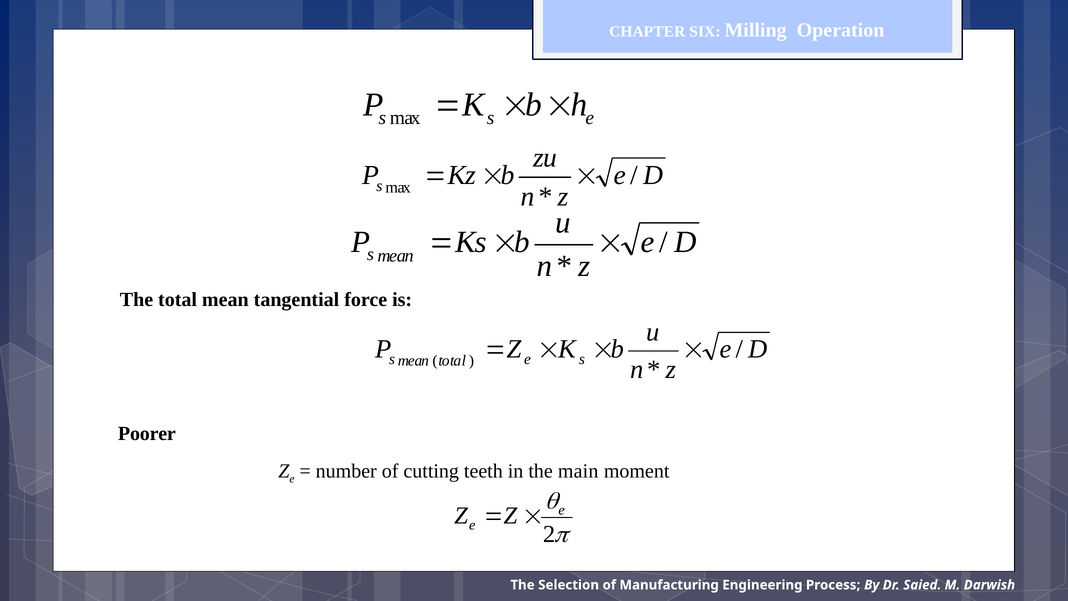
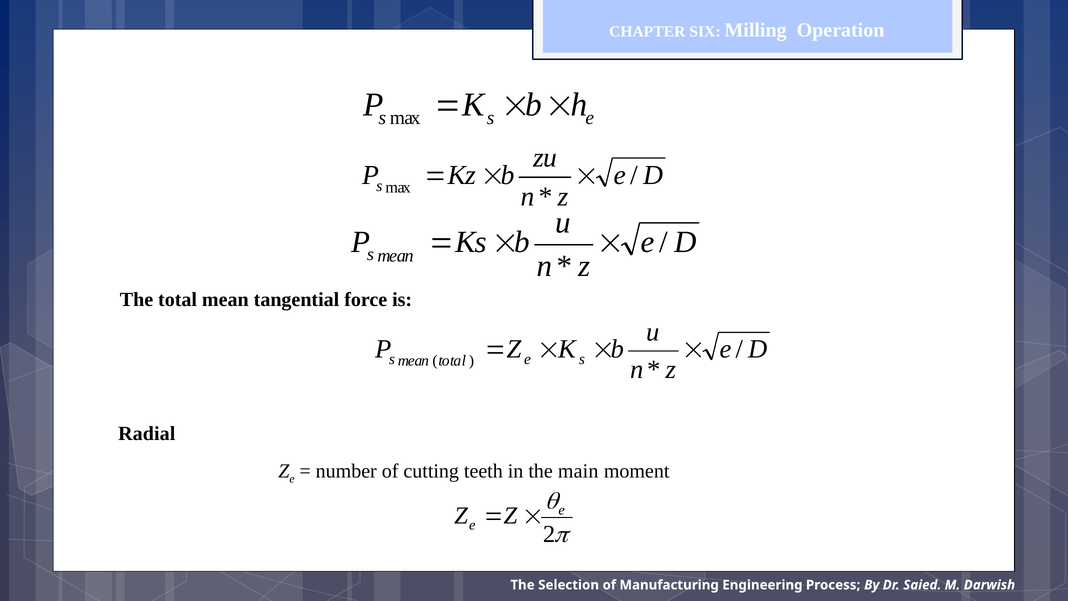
Poorer: Poorer -> Radial
